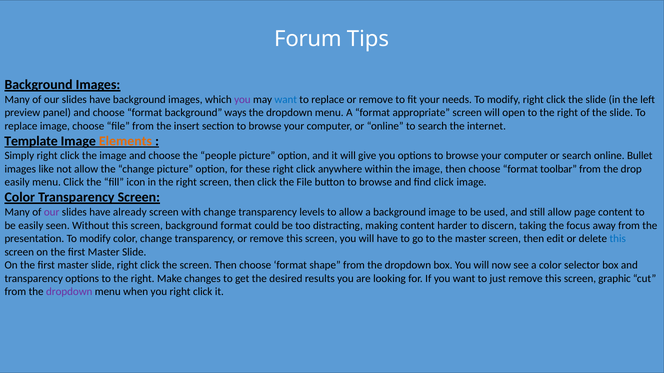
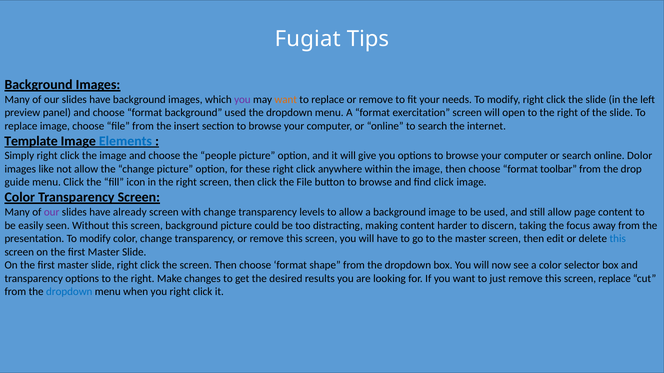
Forum: Forum -> Fugiat
want at (286, 100) colour: blue -> orange
background ways: ways -> used
appropriate: appropriate -> exercitation
Elements colour: orange -> blue
Bullet: Bullet -> Dolor
easily at (17, 183): easily -> guide
background format: format -> picture
screen graphic: graphic -> replace
dropdown at (69, 292) colour: purple -> blue
